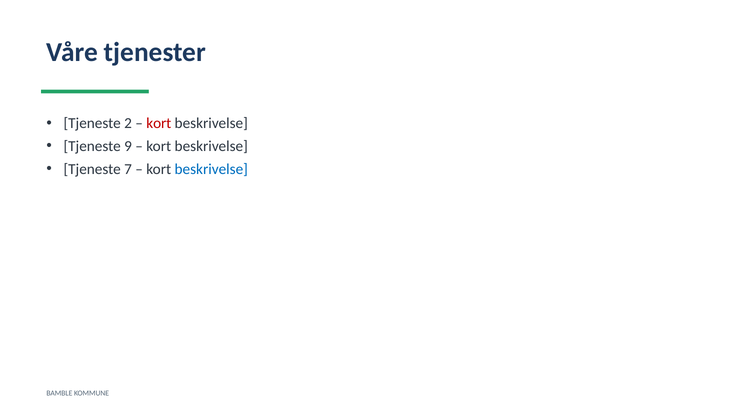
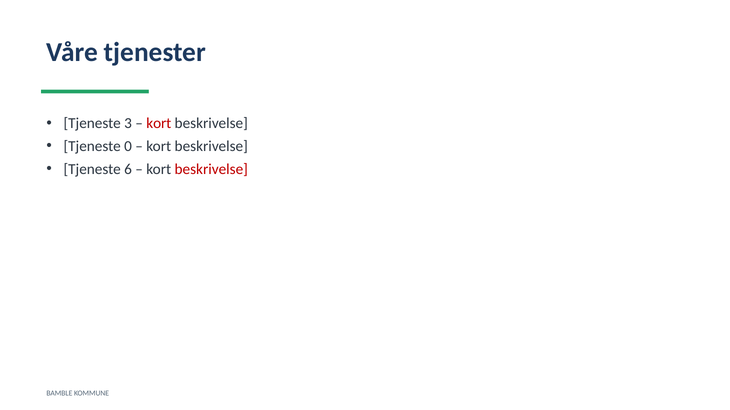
2: 2 -> 3
9: 9 -> 0
7: 7 -> 6
beskrivelse at (211, 169) colour: blue -> red
